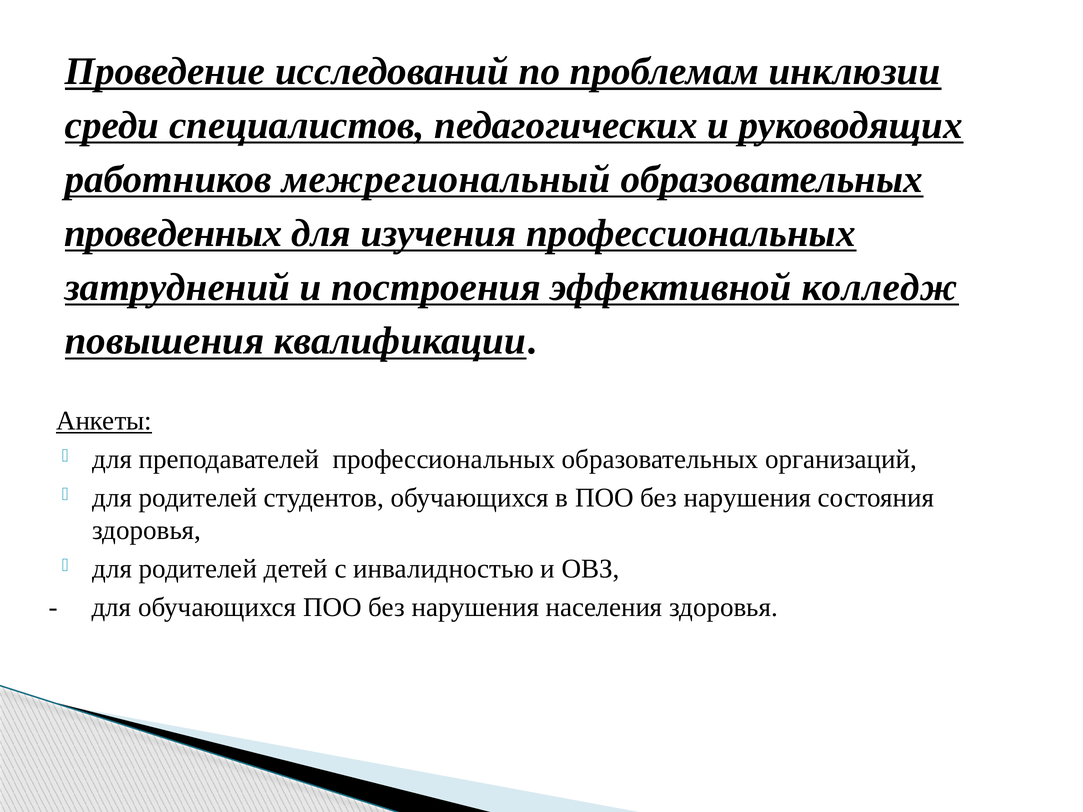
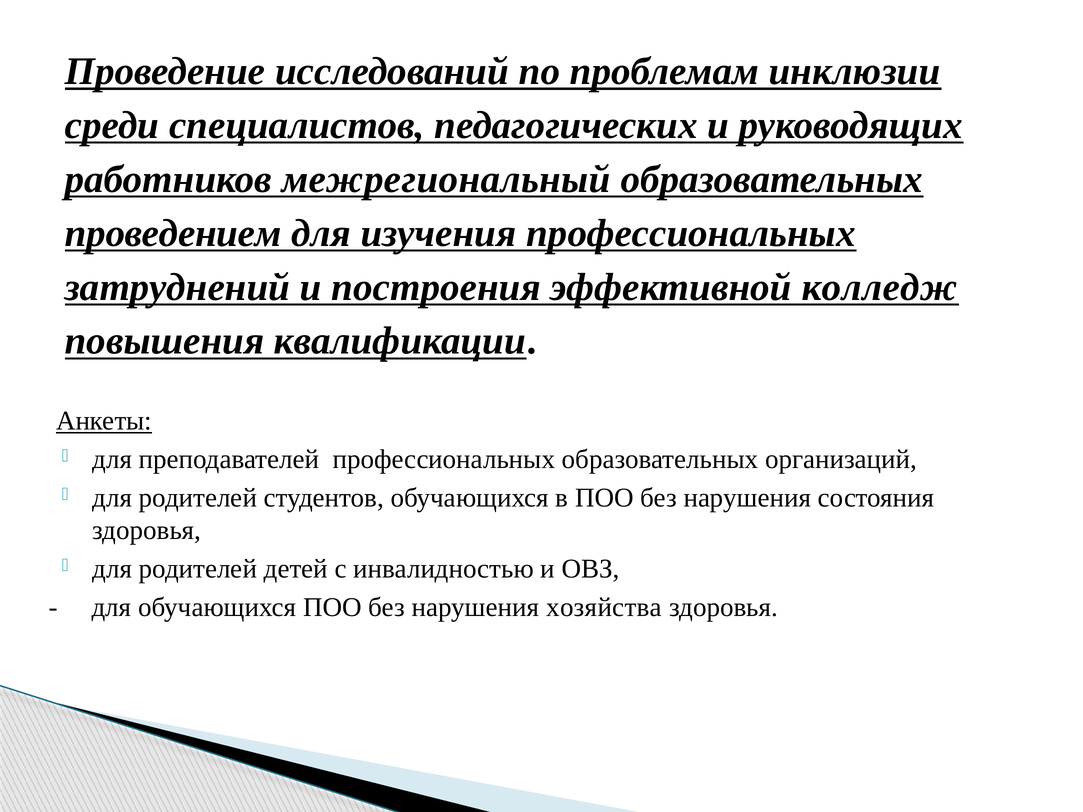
проведенных: проведенных -> проведением
населения: населения -> хозяйства
